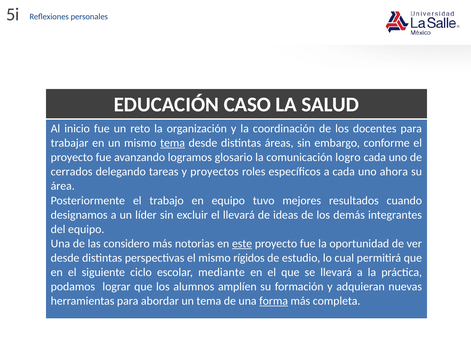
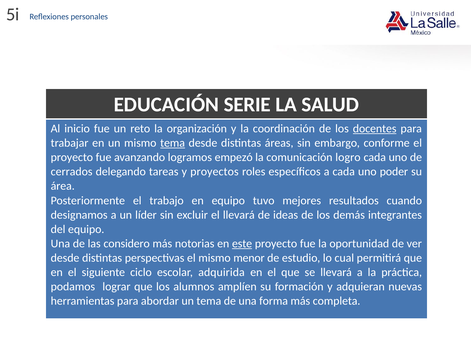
CASO: CASO -> SERIE
docentes underline: none -> present
glosario: glosario -> empezó
ahora: ahora -> poder
rígidos: rígidos -> menor
mediante: mediante -> adquirida
forma underline: present -> none
